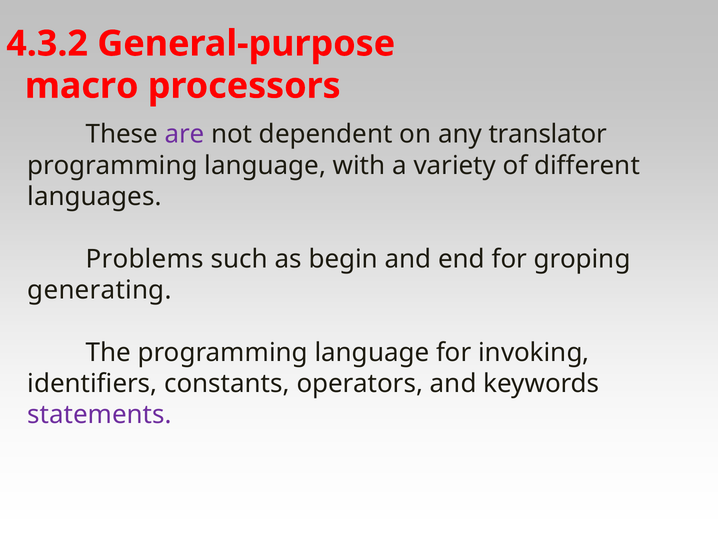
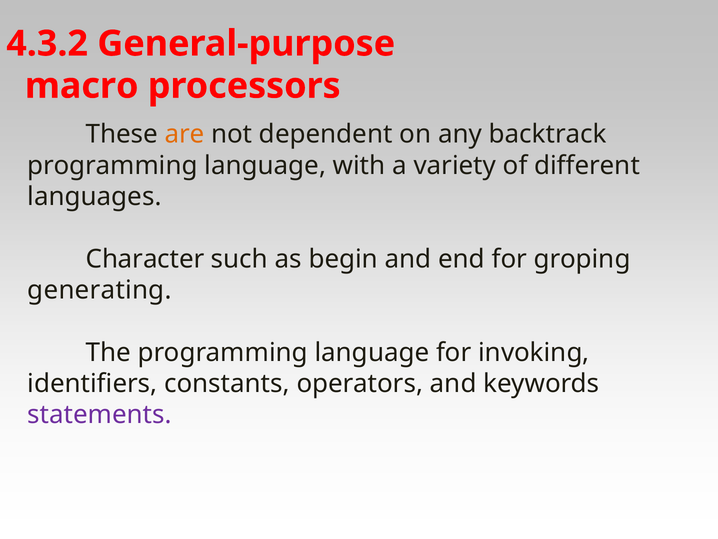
are colour: purple -> orange
translator: translator -> backtrack
Problems: Problems -> Character
